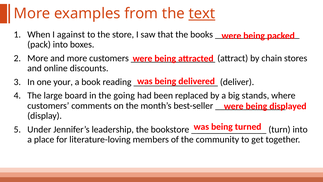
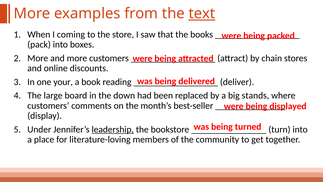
against: against -> coming
going: going -> down
leadership underline: none -> present
